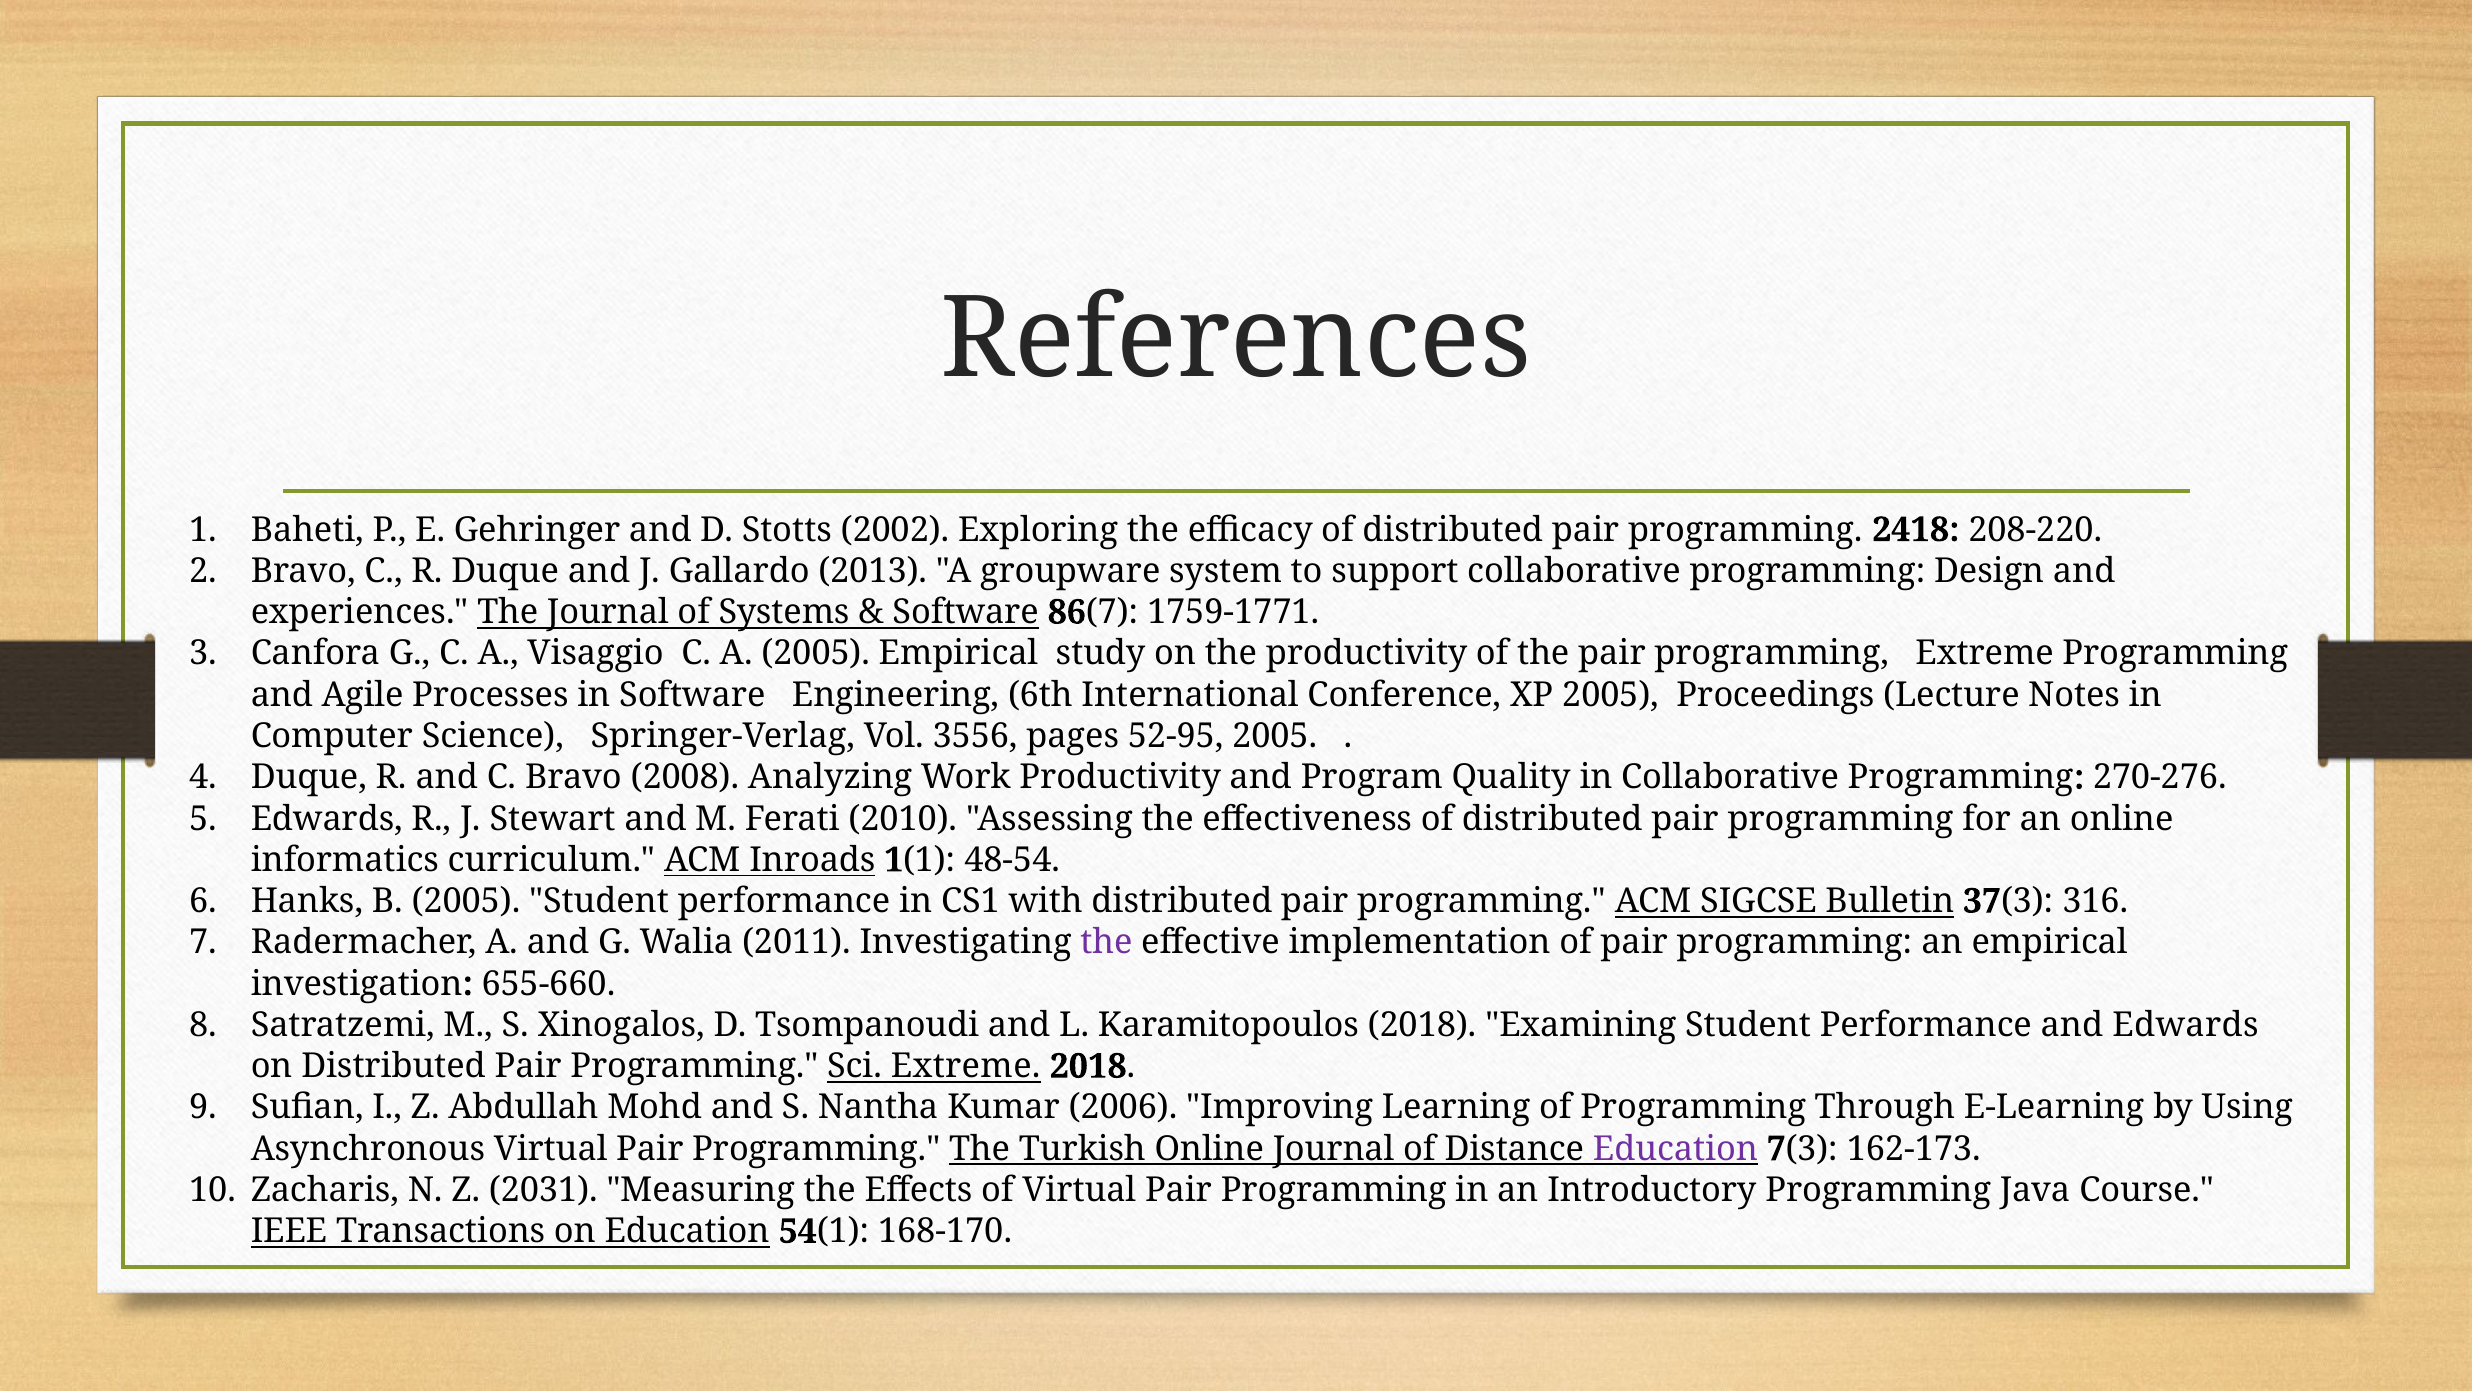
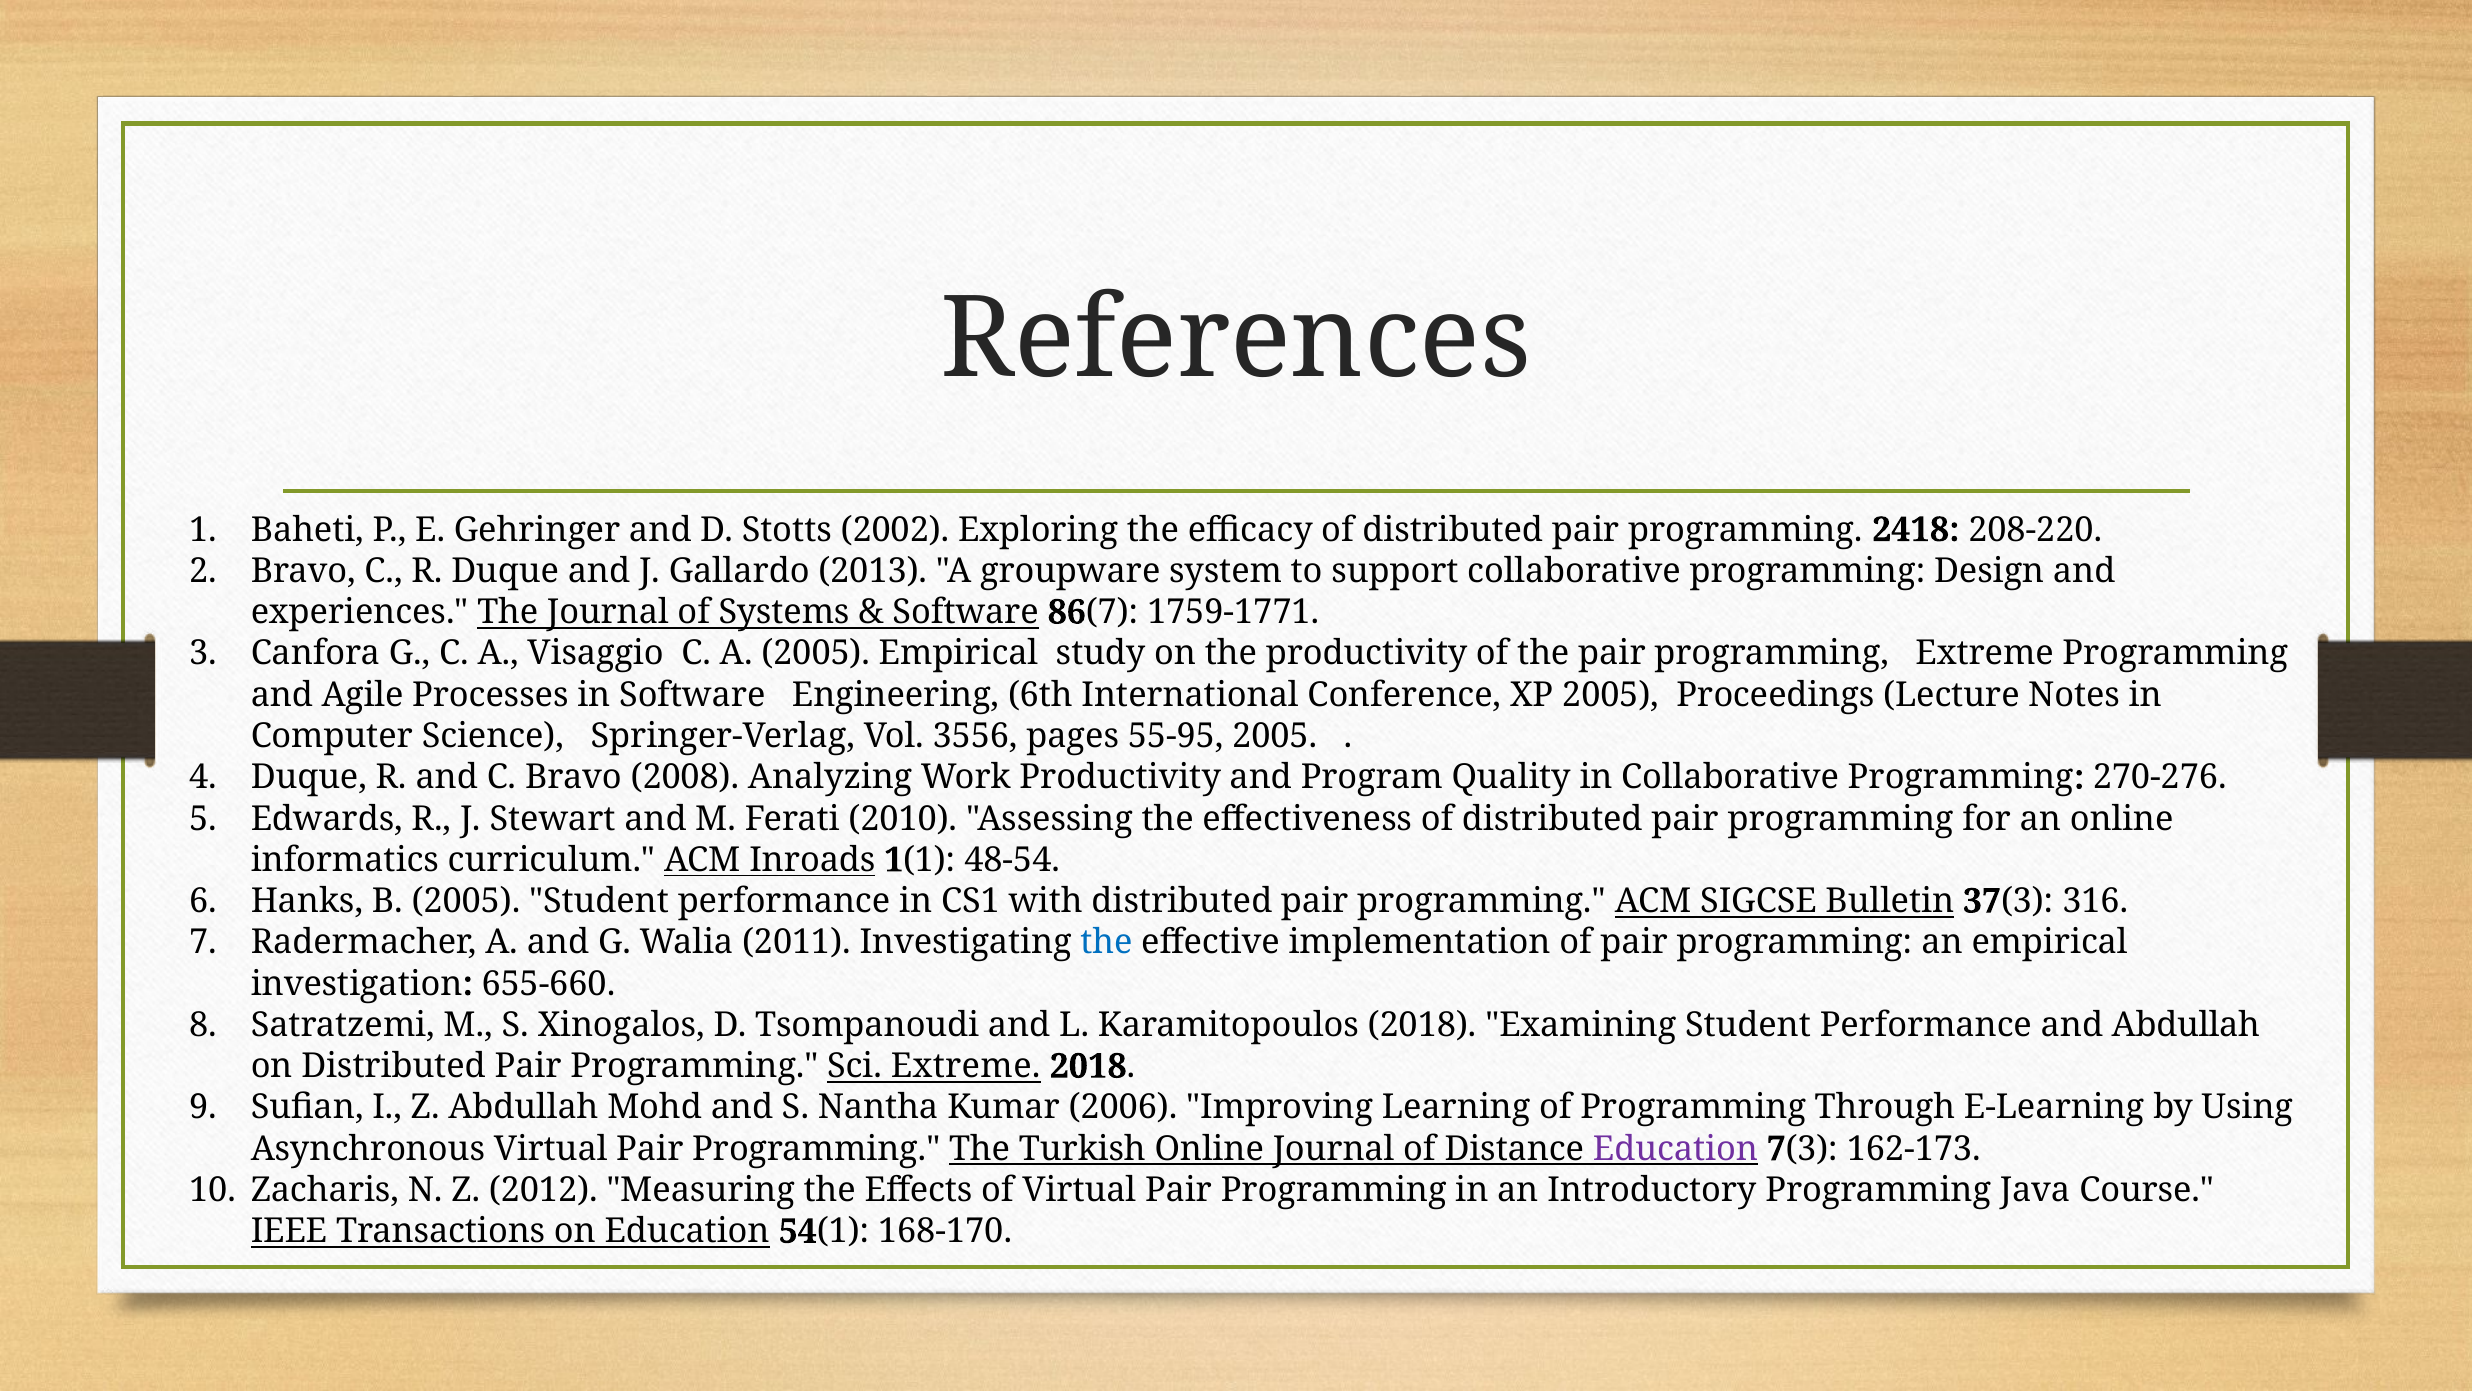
52-95: 52-95 -> 55-95
the at (1106, 942) colour: purple -> blue
and Edwards: Edwards -> Abdullah
2031: 2031 -> 2012
